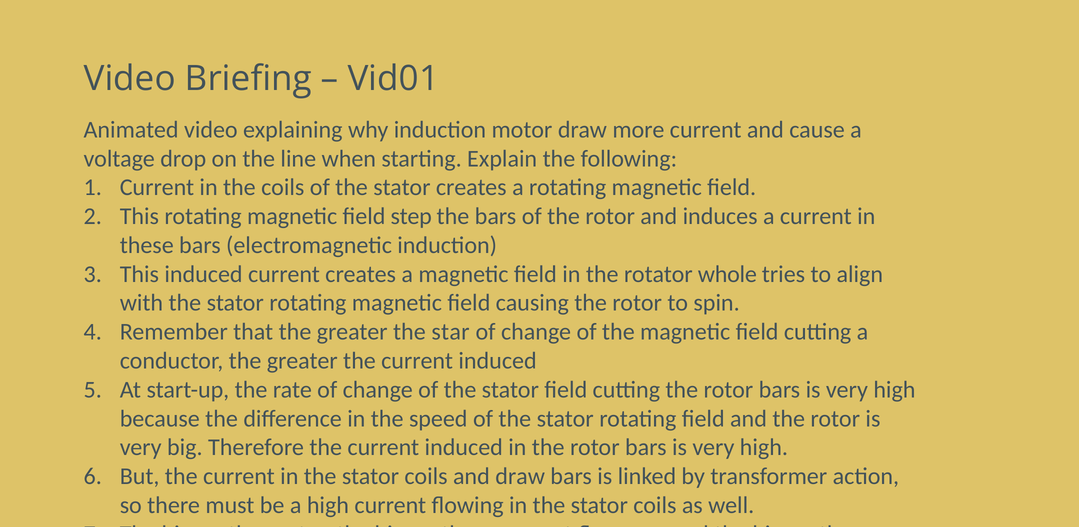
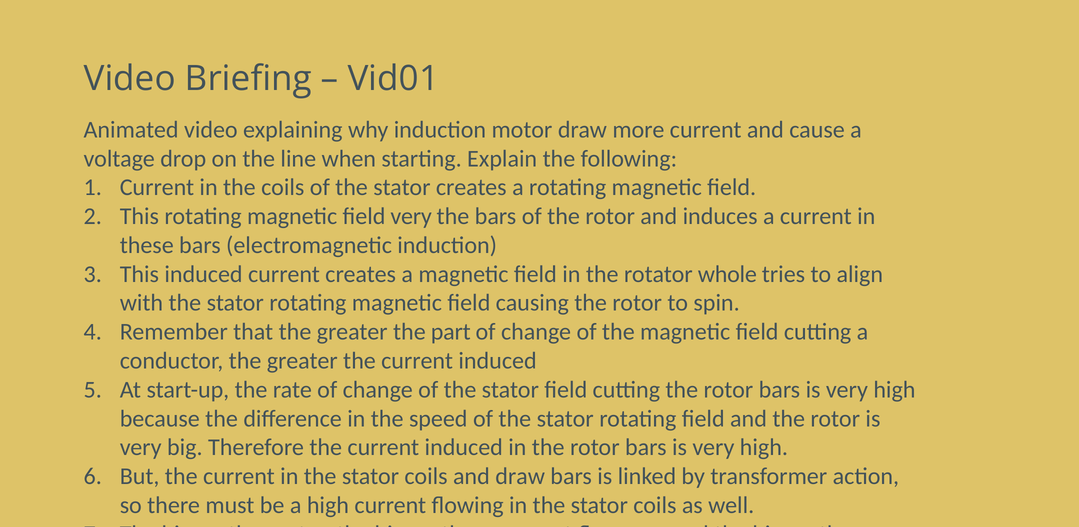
field step: step -> very
star: star -> part
